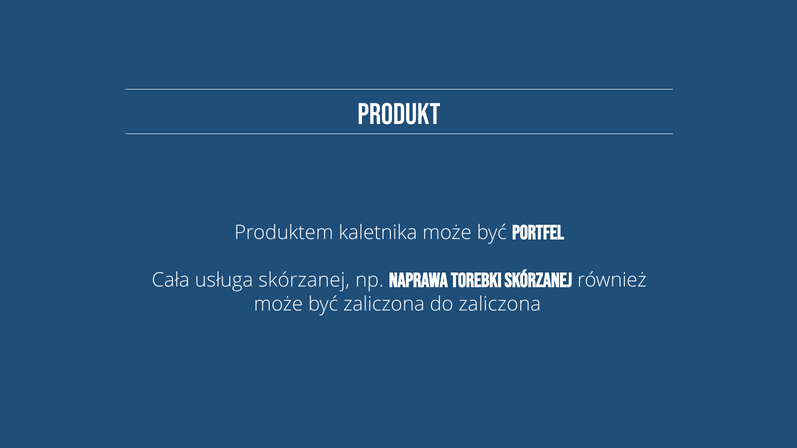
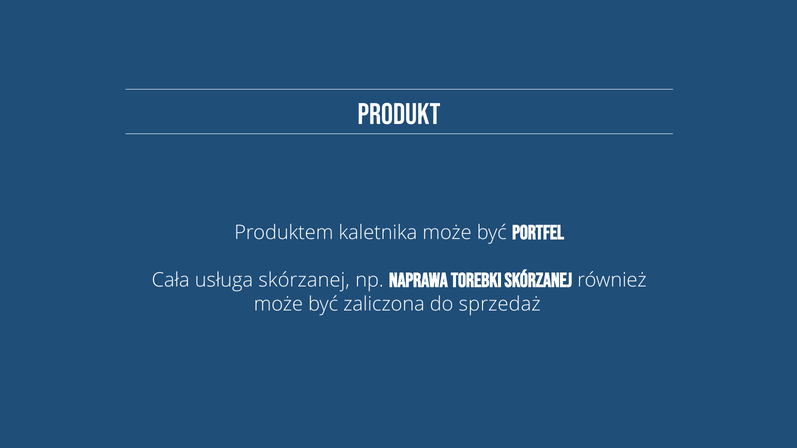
do zaliczona: zaliczona -> sprzedaż
